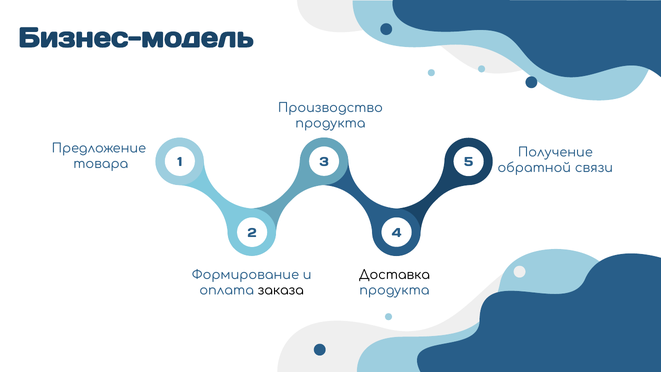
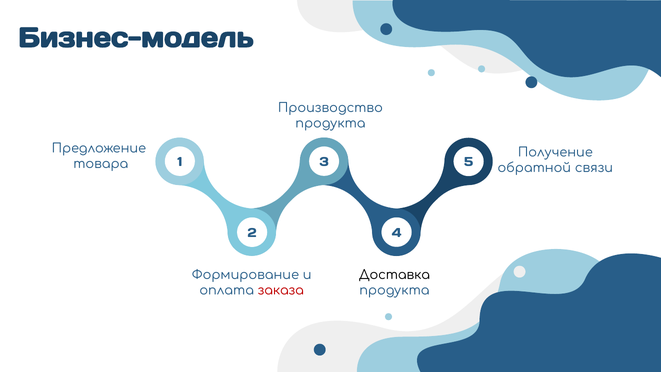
заказа colour: black -> red
